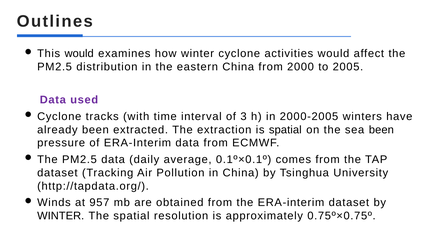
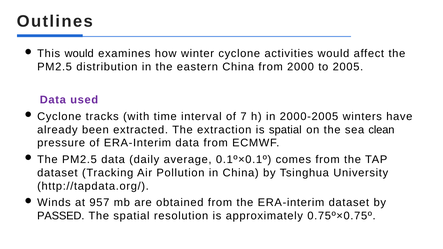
3: 3 -> 7
sea been: been -> clean
WINTER at (61, 216): WINTER -> PASSED
